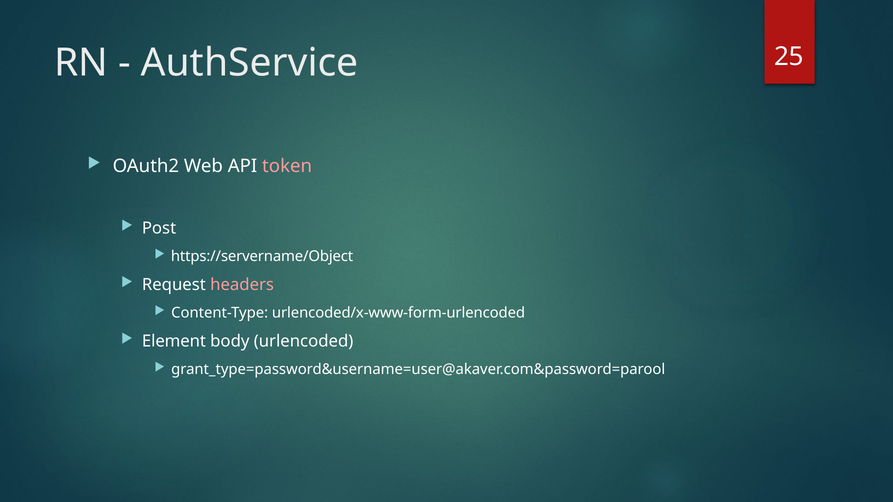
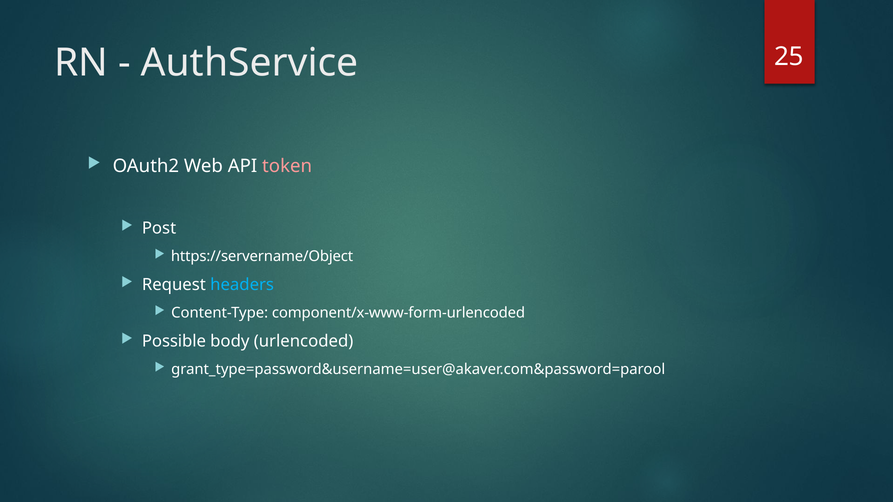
headers colour: pink -> light blue
urlencoded/x-www-form-urlencoded: urlencoded/x-www-form-urlencoded -> component/x-www-form-urlencoded
Element: Element -> Possible
